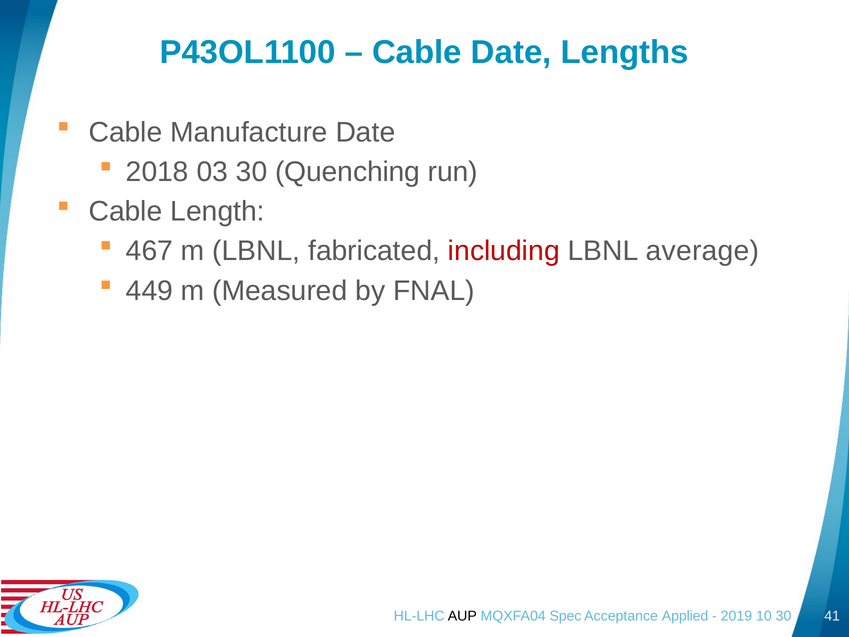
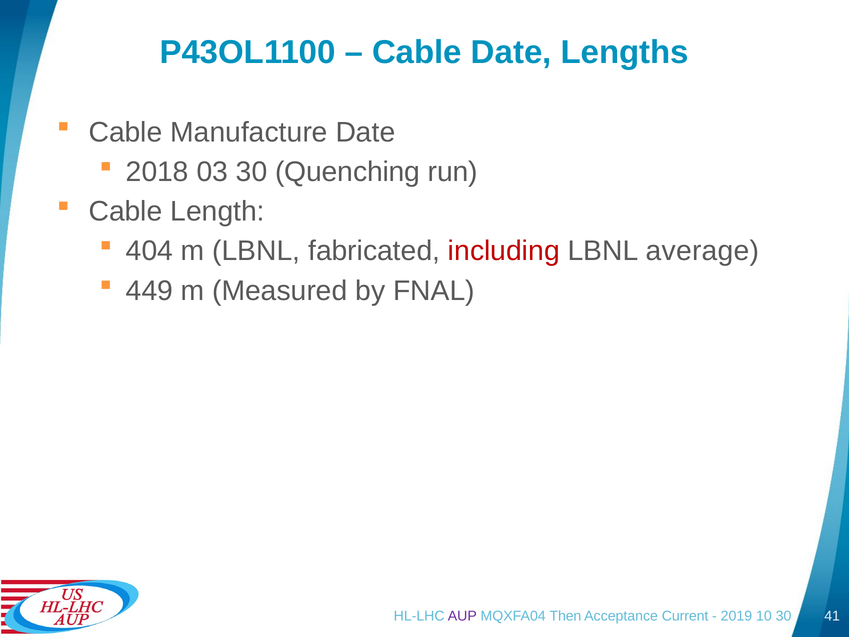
467: 467 -> 404
AUP colour: black -> purple
Spec: Spec -> Then
Applied: Applied -> Current
